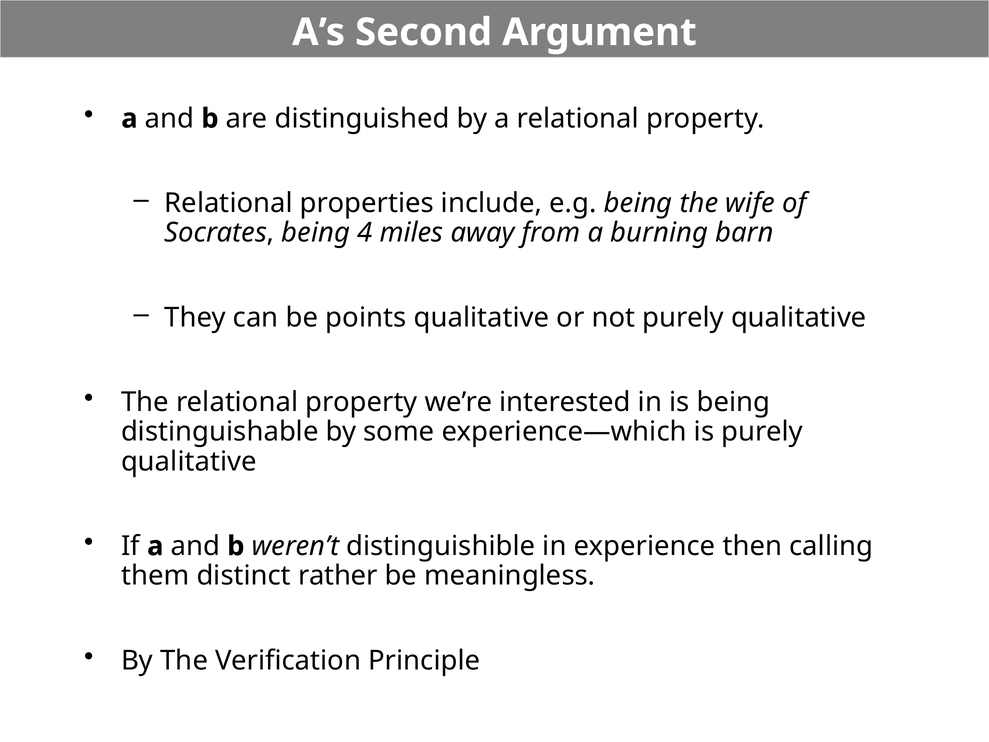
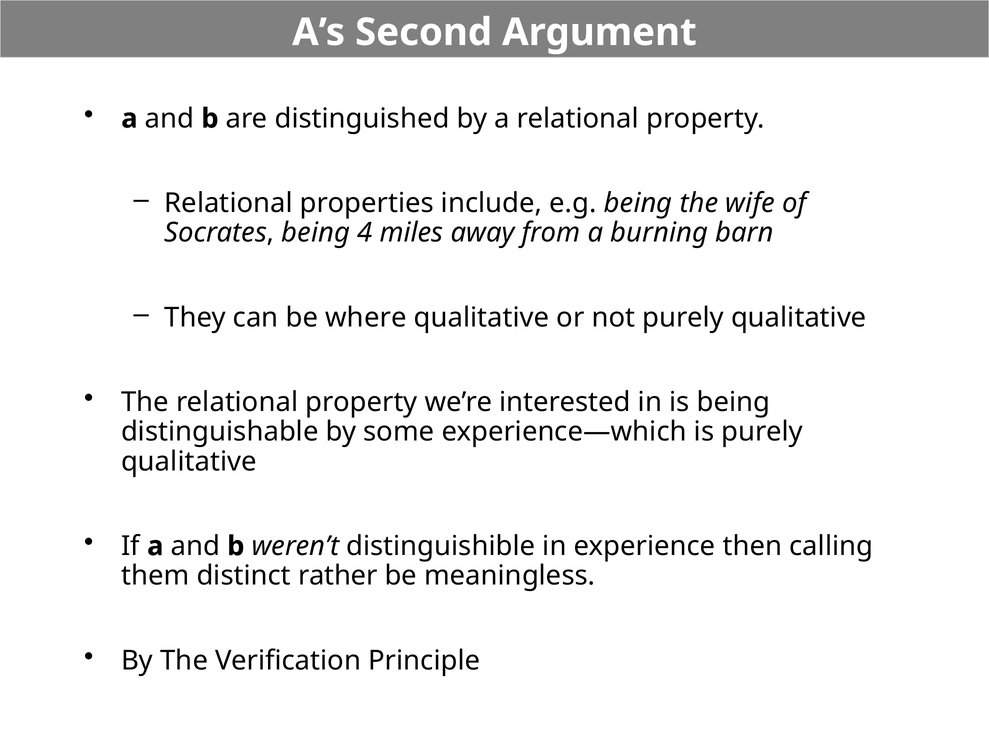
points: points -> where
